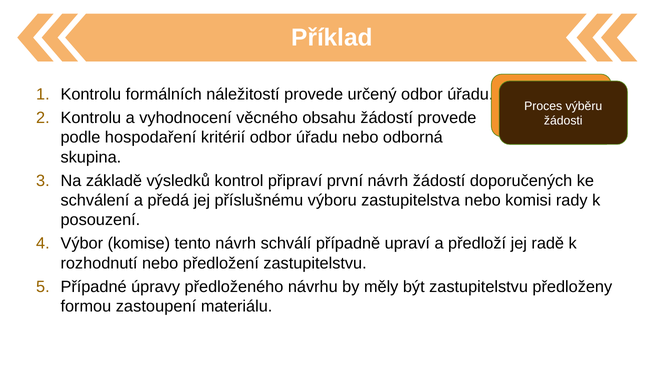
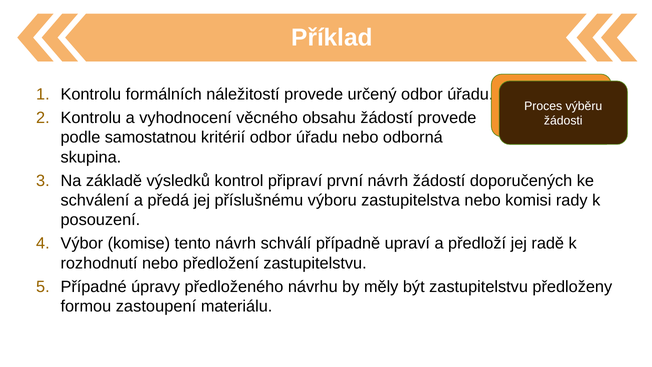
hospodaření: hospodaření -> samostatnou
